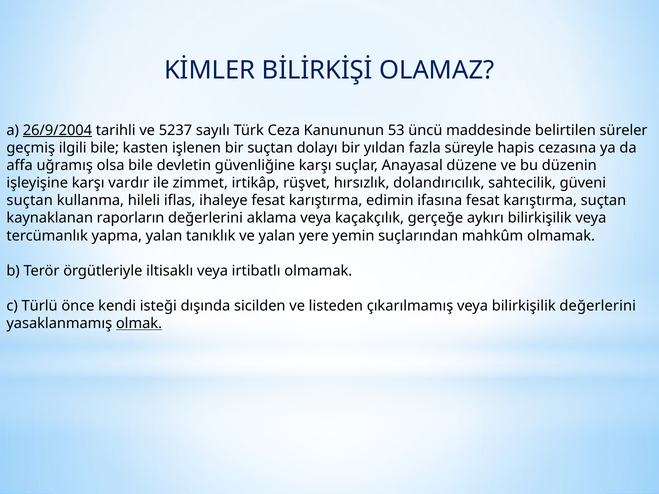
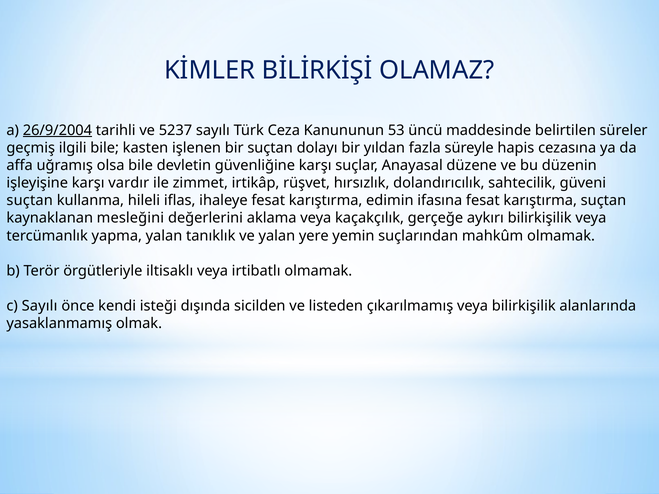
raporların: raporların -> mesleğini
c Türlü: Türlü -> Sayılı
bilirkişilik değerlerini: değerlerini -> alanlarında
olmak underline: present -> none
